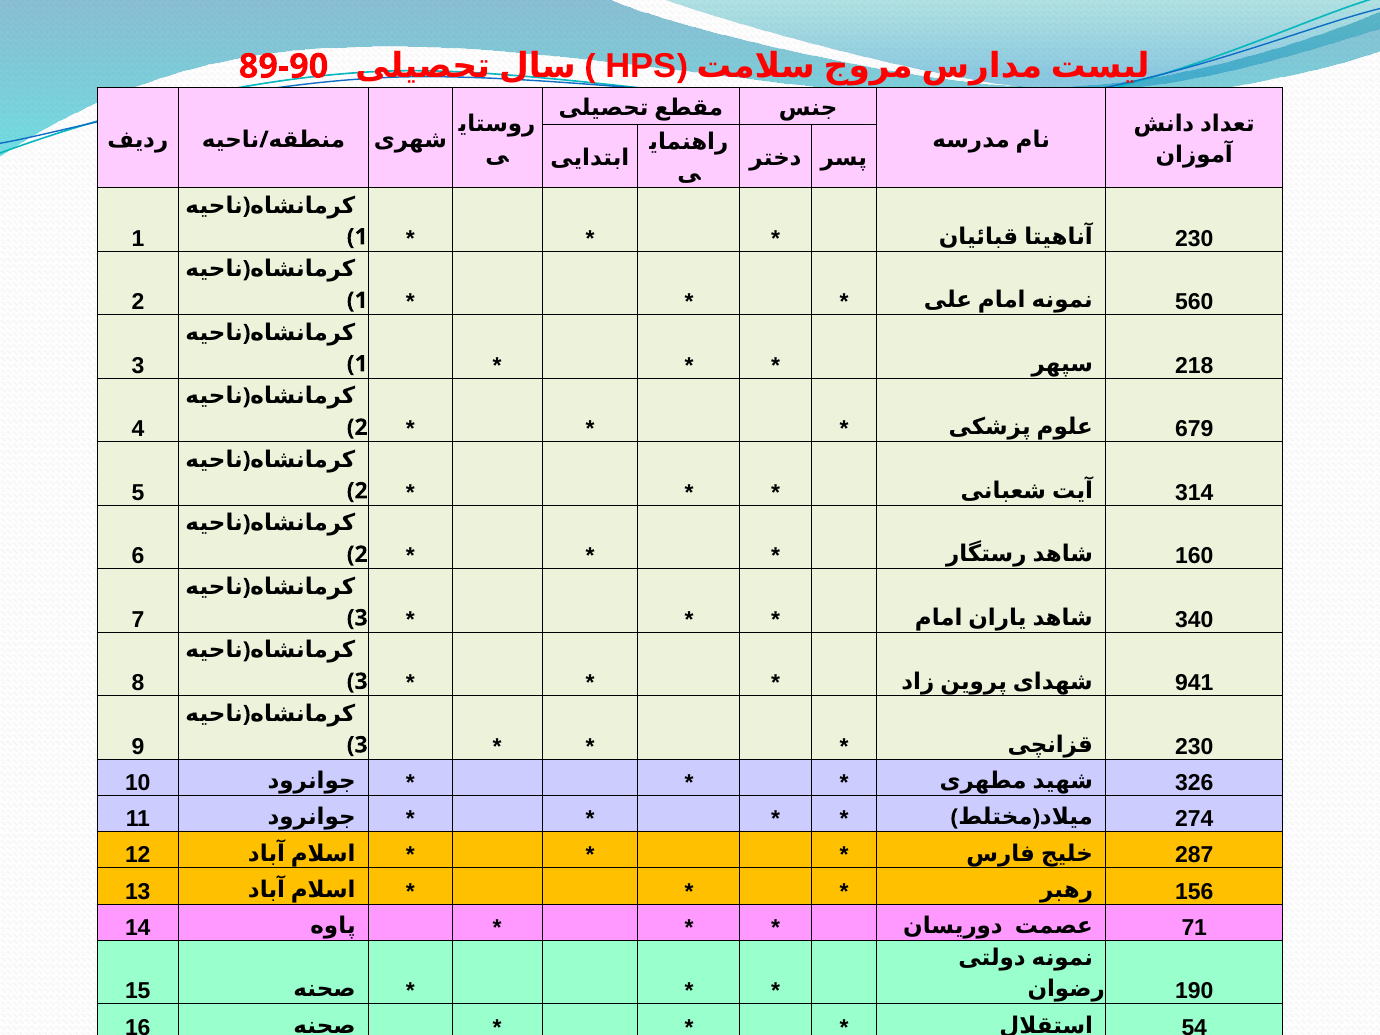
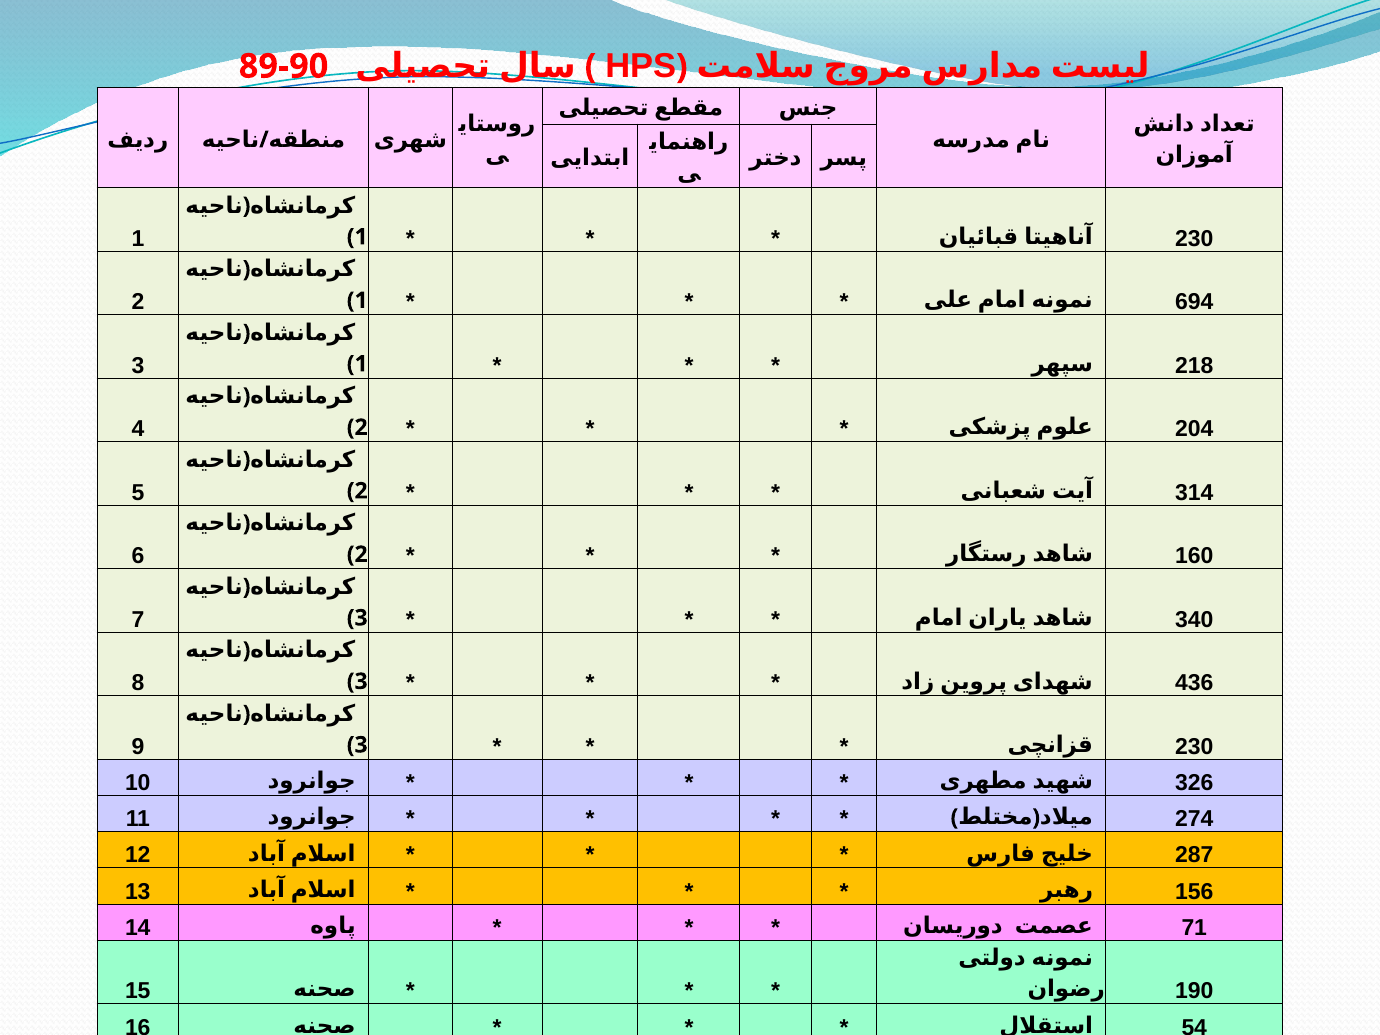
560: 560 -> 694
679: 679 -> 204
941: 941 -> 436
